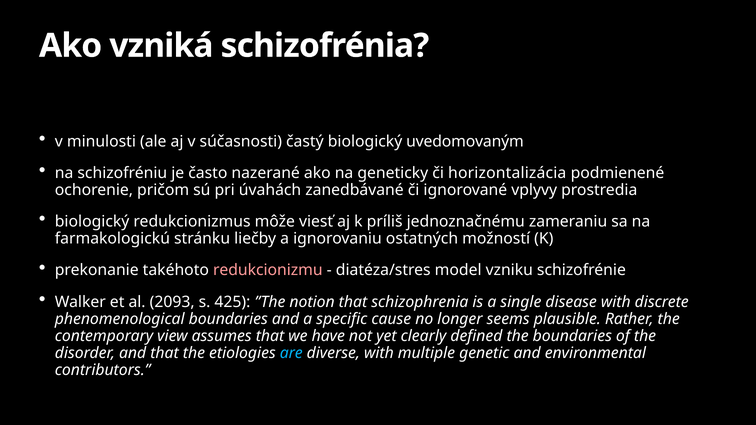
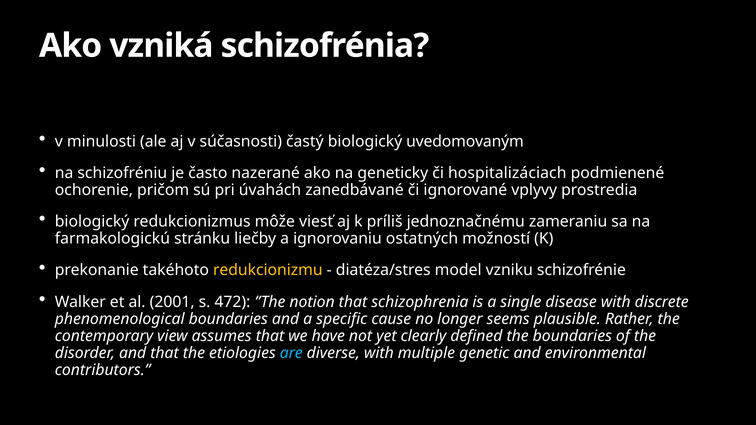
horizontalizácia: horizontalizácia -> hospitalizáciach
redukcionizmu colour: pink -> yellow
2093: 2093 -> 2001
425: 425 -> 472
